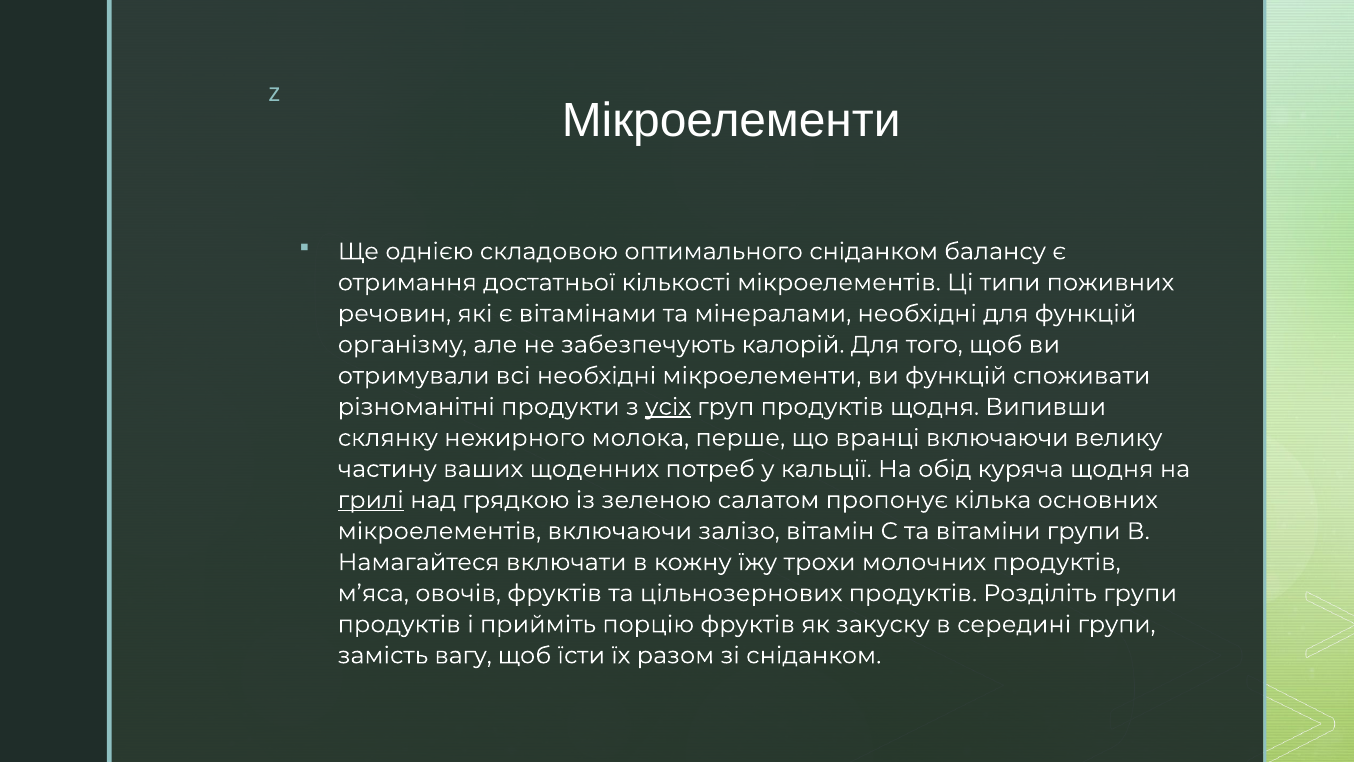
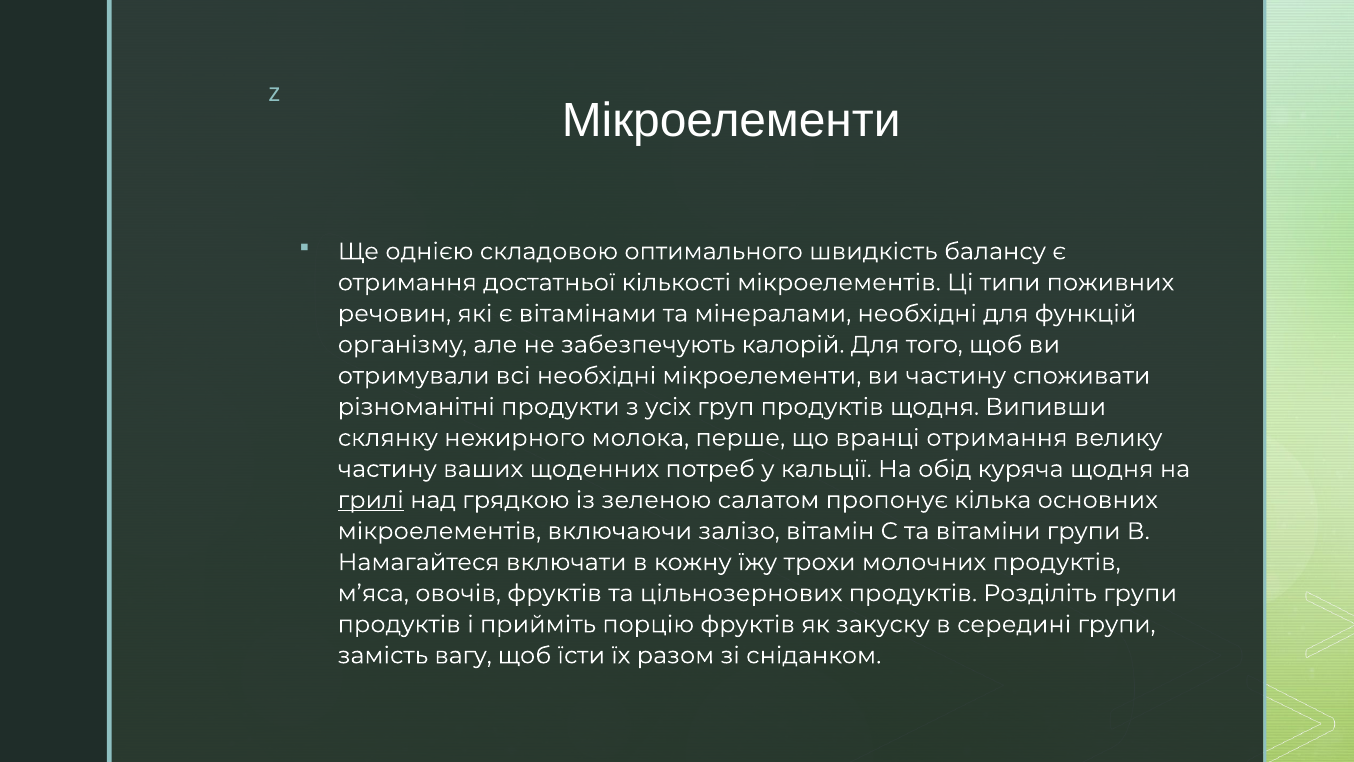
оптимального сніданком: сніданком -> швидкість
ви функцій: функцій -> частину
усіх underline: present -> none
вранці включаючи: включаючи -> отримання
